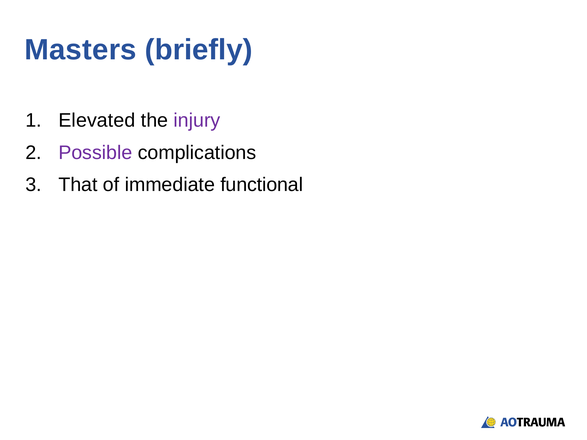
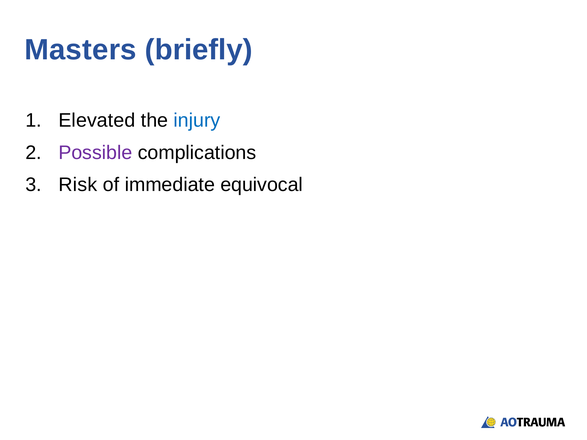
injury colour: purple -> blue
That: That -> Risk
functional: functional -> equivocal
